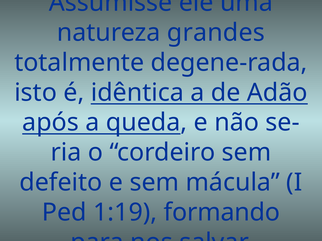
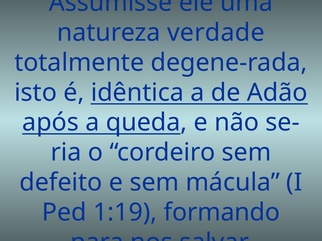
grandes: grandes -> verdade
